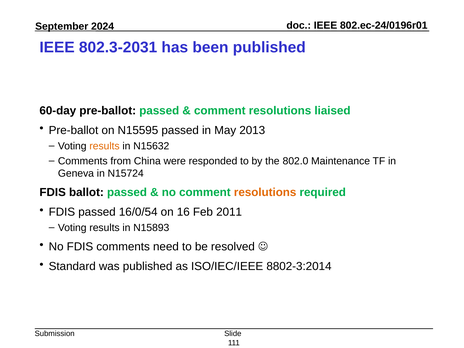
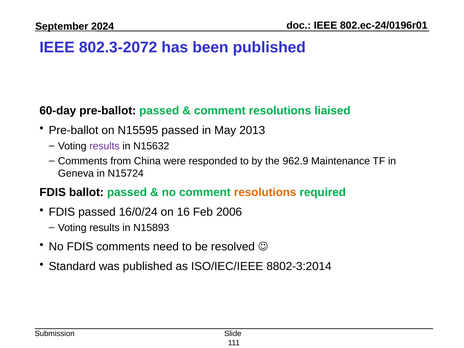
802.3-2031: 802.3-2031 -> 802.3-2072
results at (104, 146) colour: orange -> purple
802.0: 802.0 -> 962.9
16/0/54: 16/0/54 -> 16/0/24
2011: 2011 -> 2006
